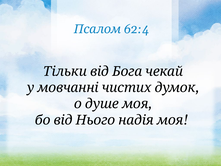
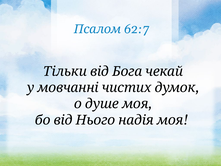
62:4: 62:4 -> 62:7
